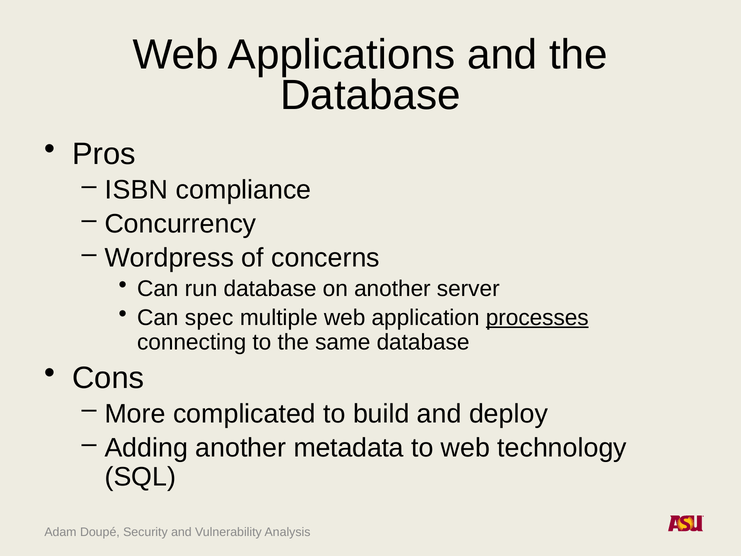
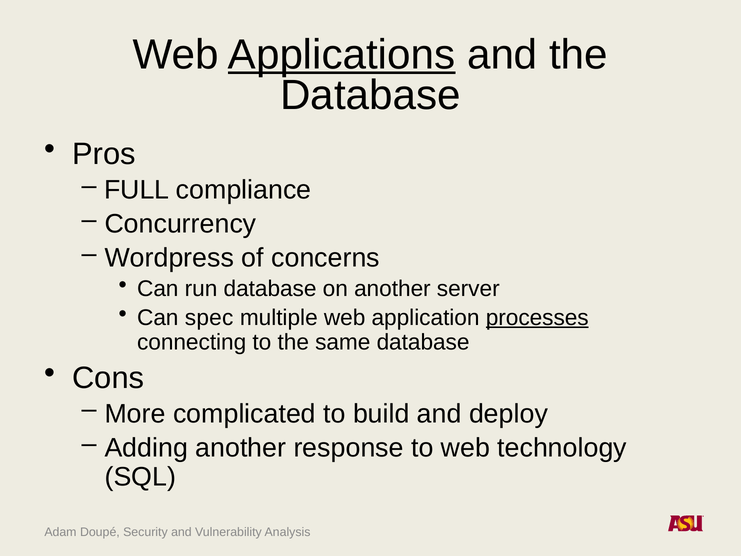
Applications underline: none -> present
ISBN: ISBN -> FULL
metadata: metadata -> response
